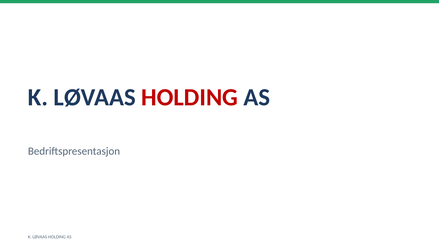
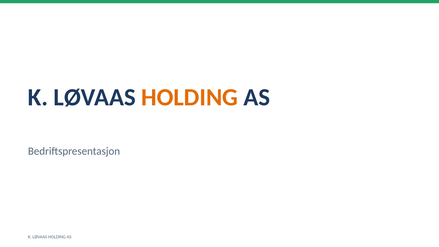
HOLDING at (190, 97) colour: red -> orange
